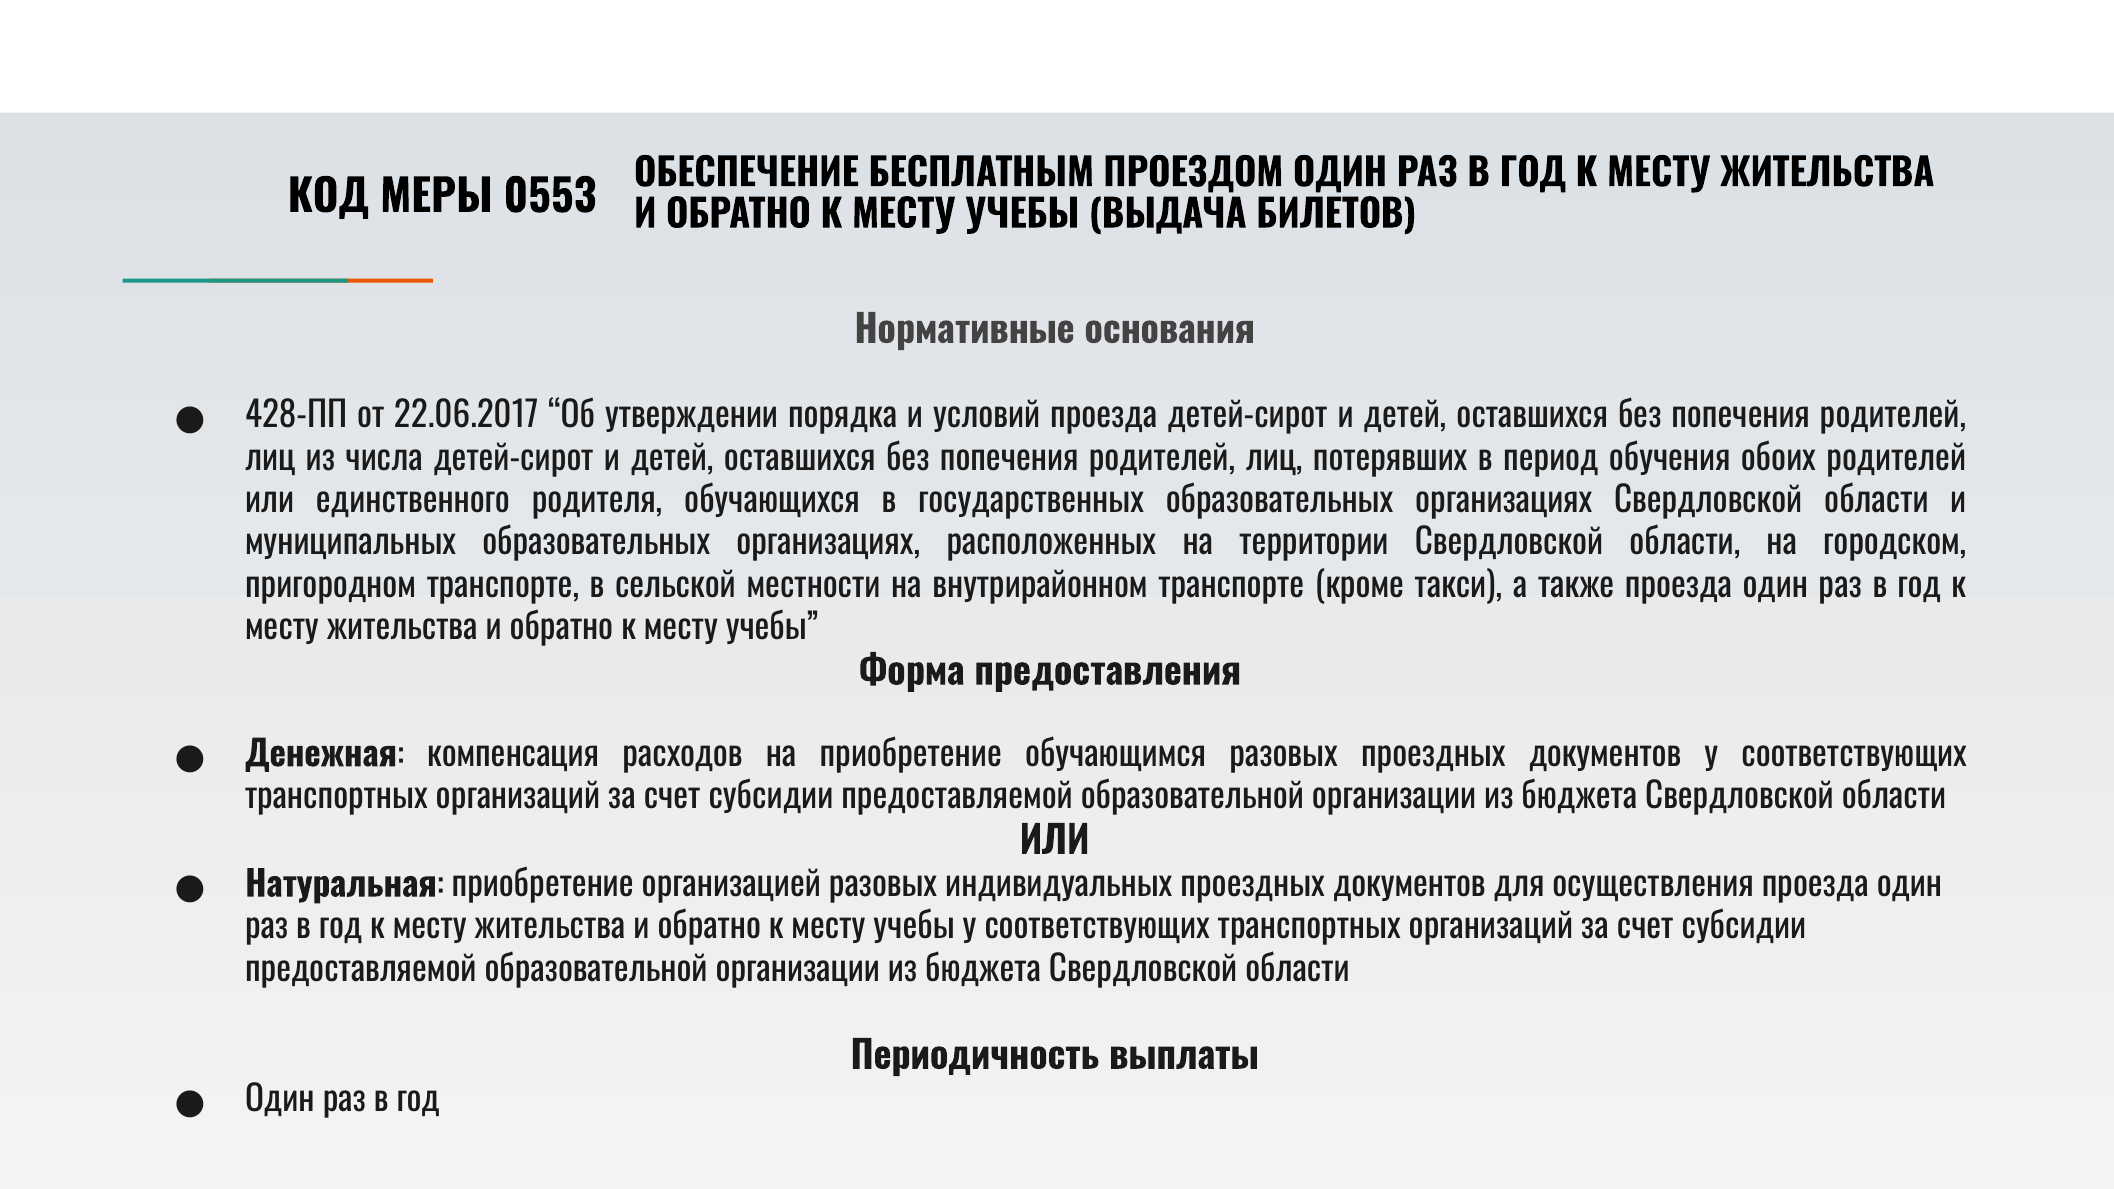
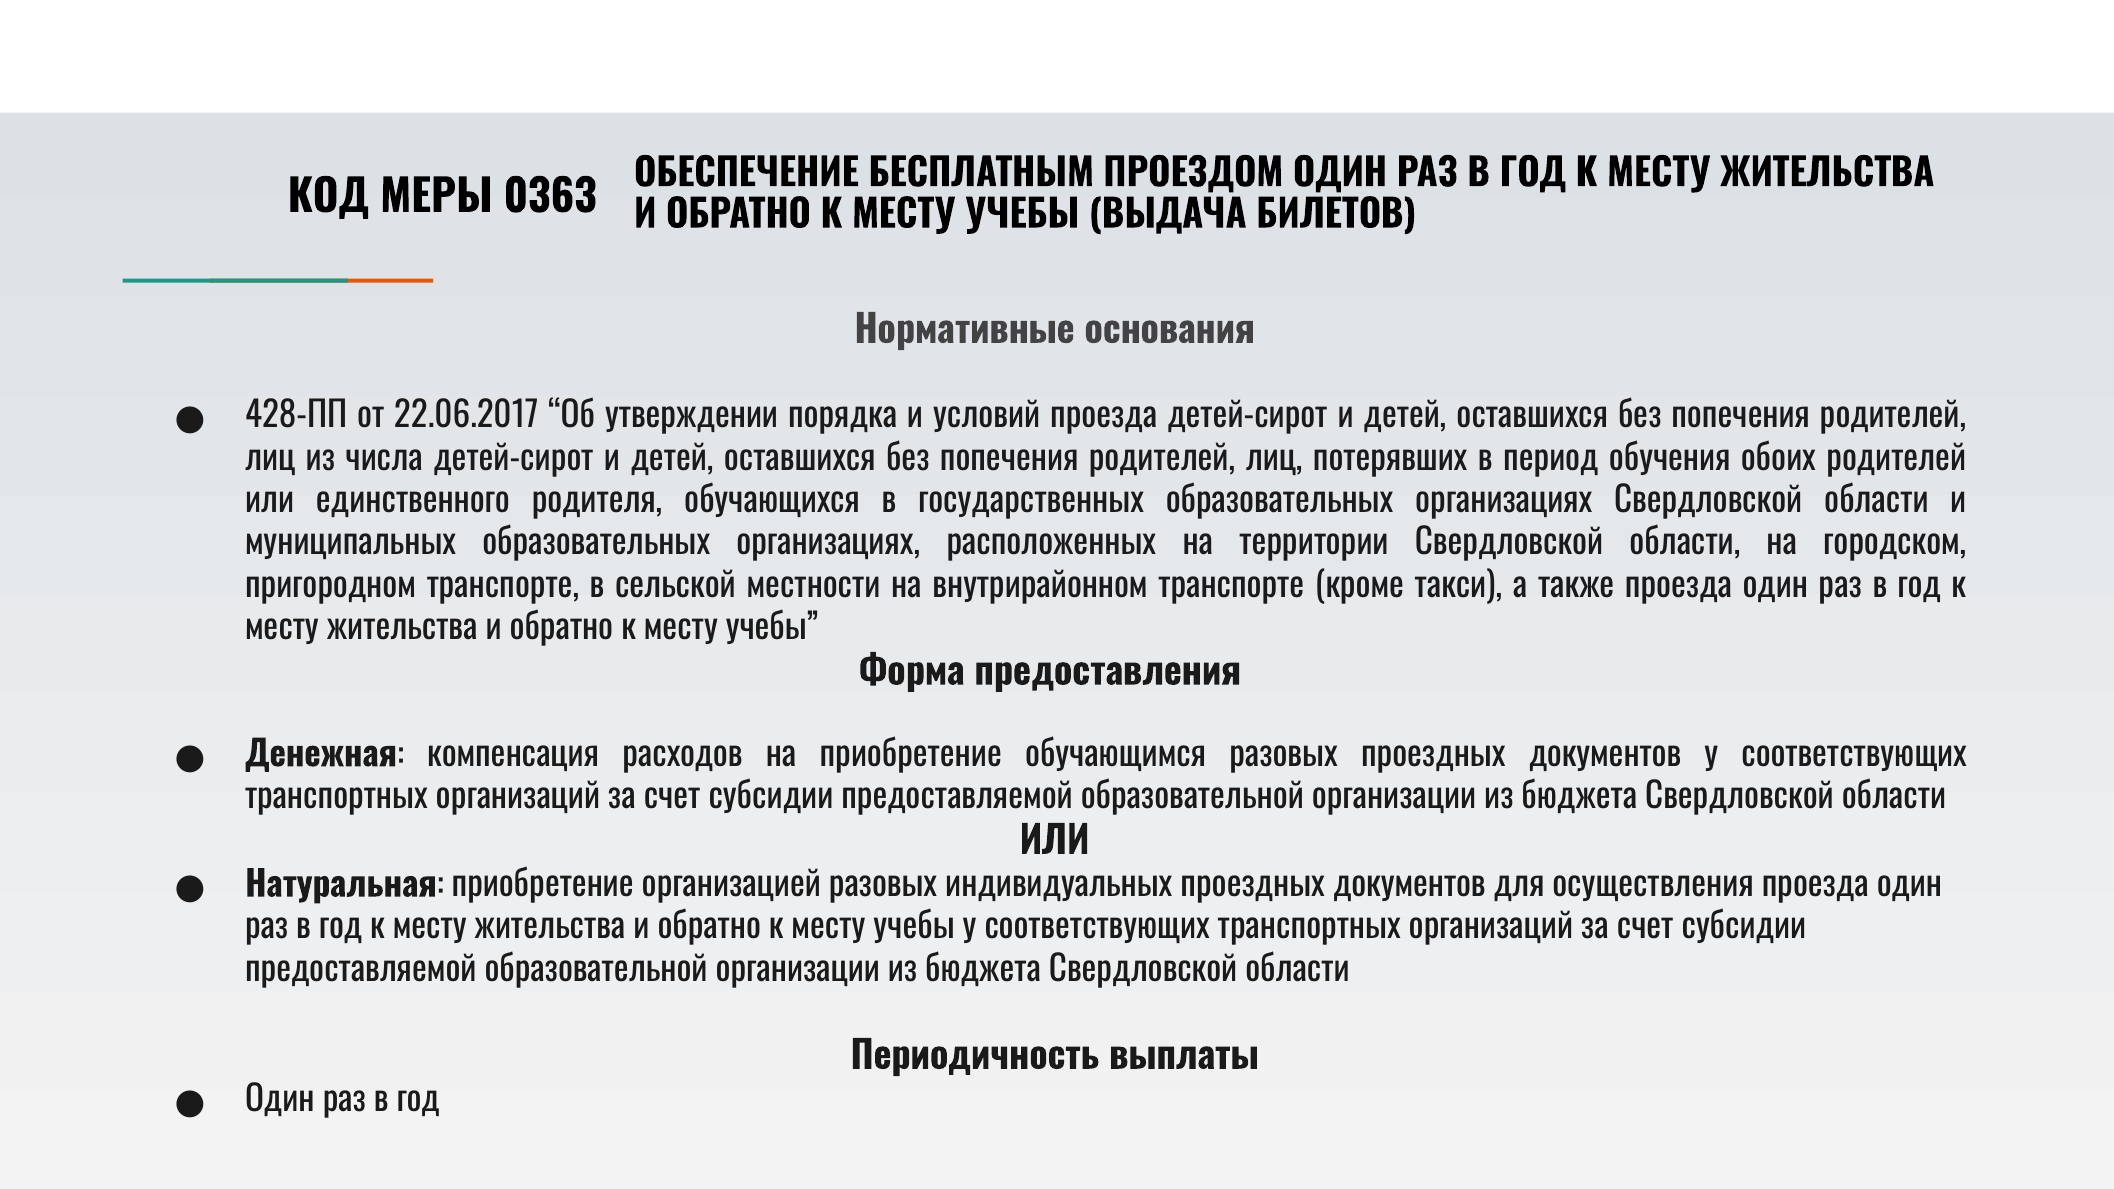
0553: 0553 -> 0363
